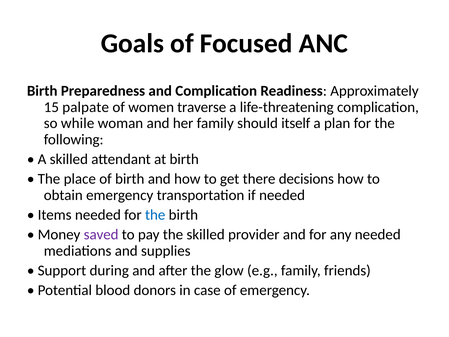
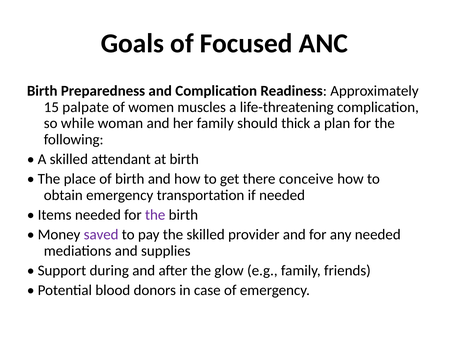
traverse: traverse -> muscles
itself: itself -> thick
decisions: decisions -> conceive
the at (155, 215) colour: blue -> purple
